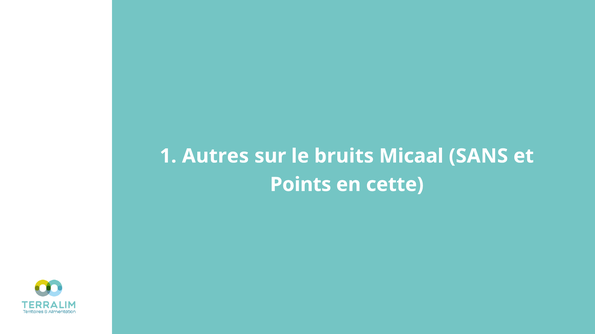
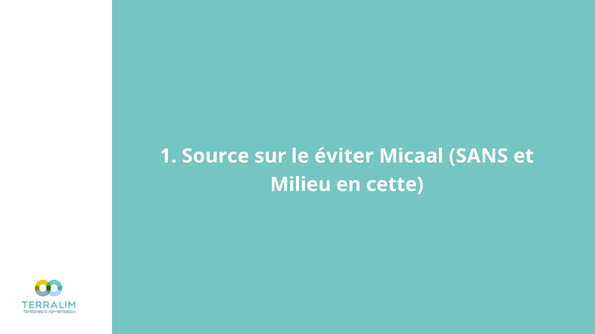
Autres: Autres -> Source
bruits: bruits -> éviter
Points: Points -> Milieu
